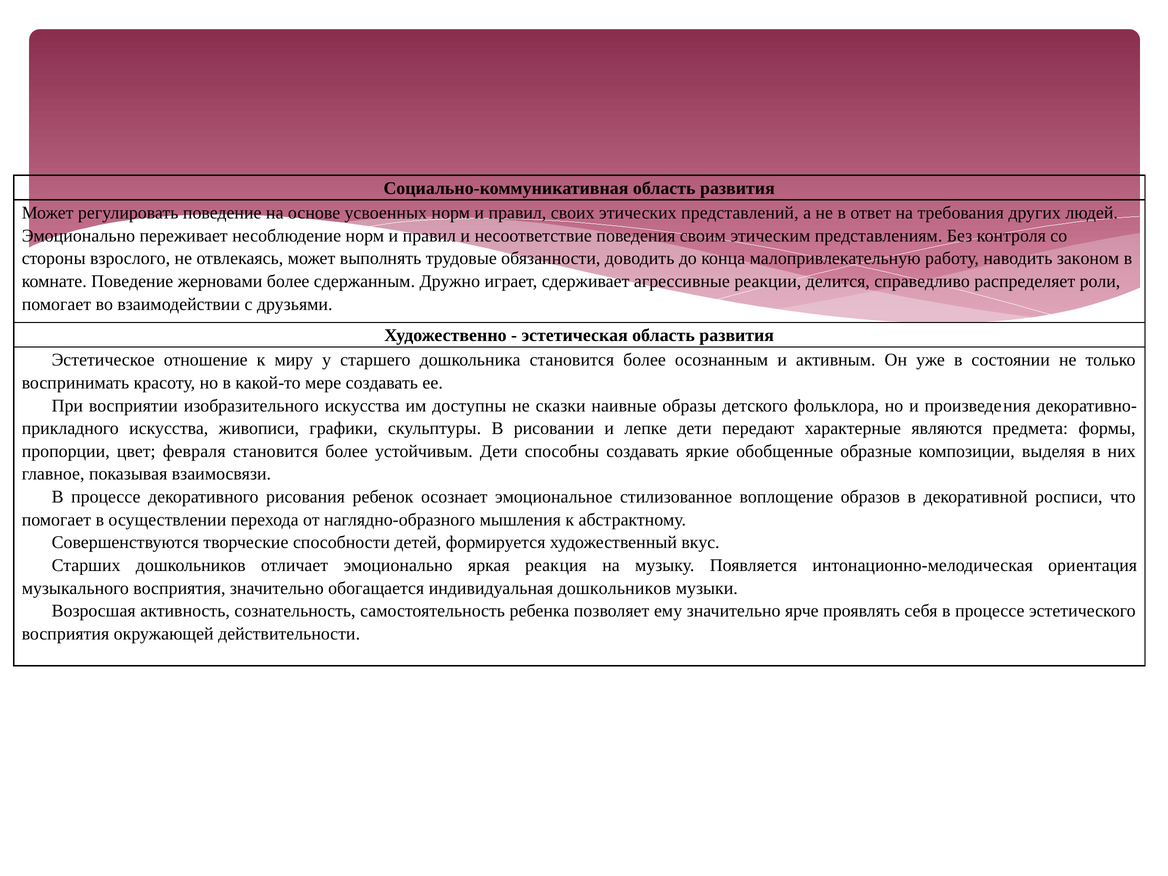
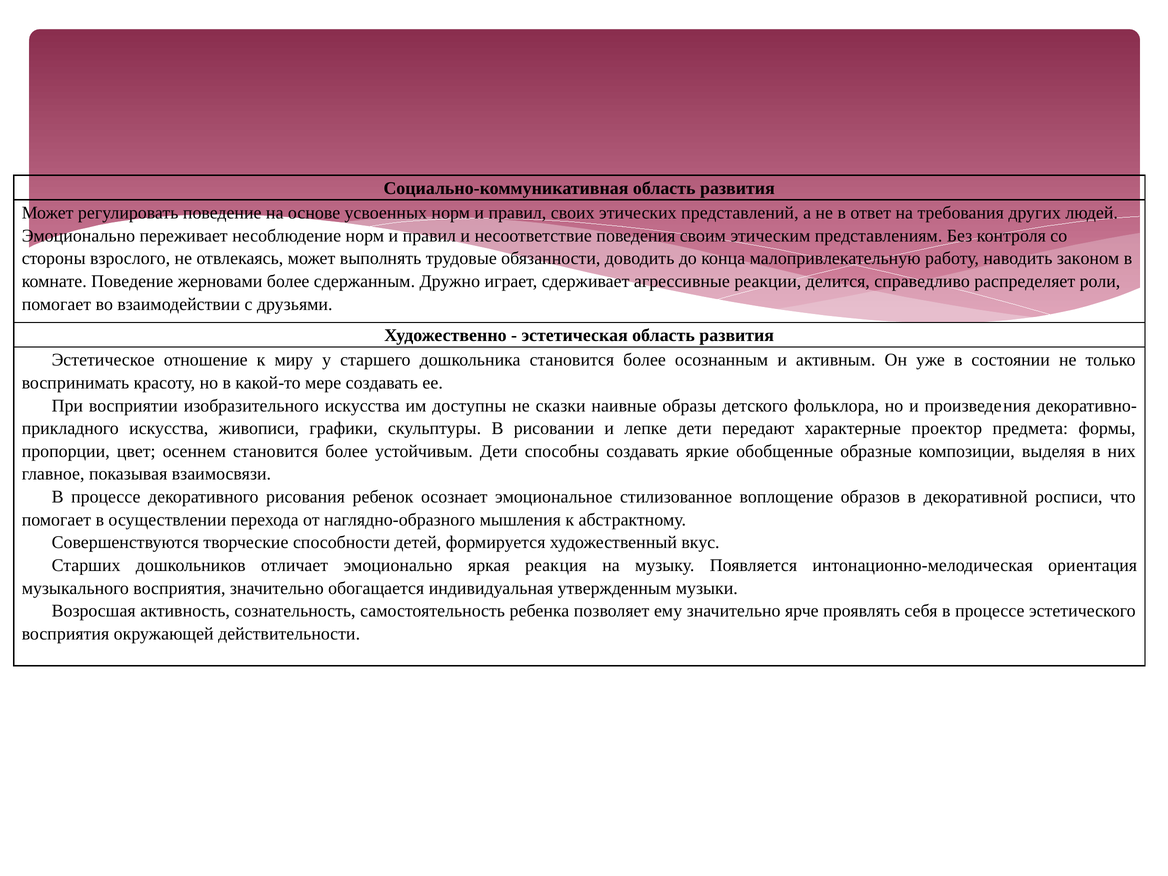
являются: являются -> проектор
февраля: февраля -> осеннем
индивидуальная дошкольников: дошкольников -> утвержденным
